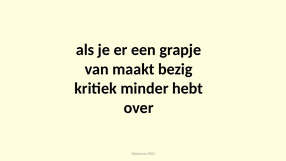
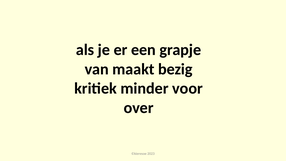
hebt: hebt -> voor
